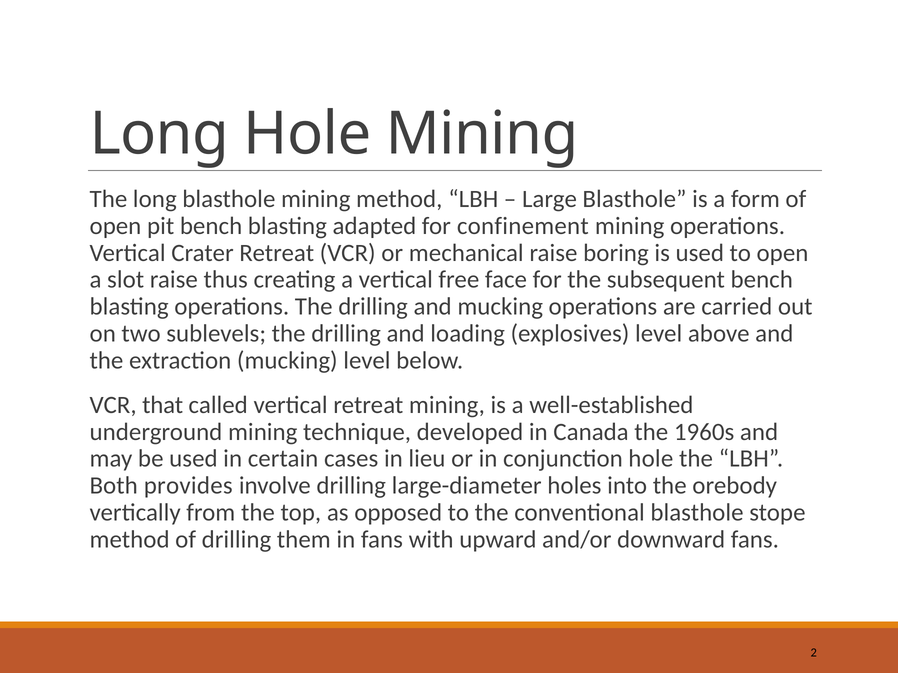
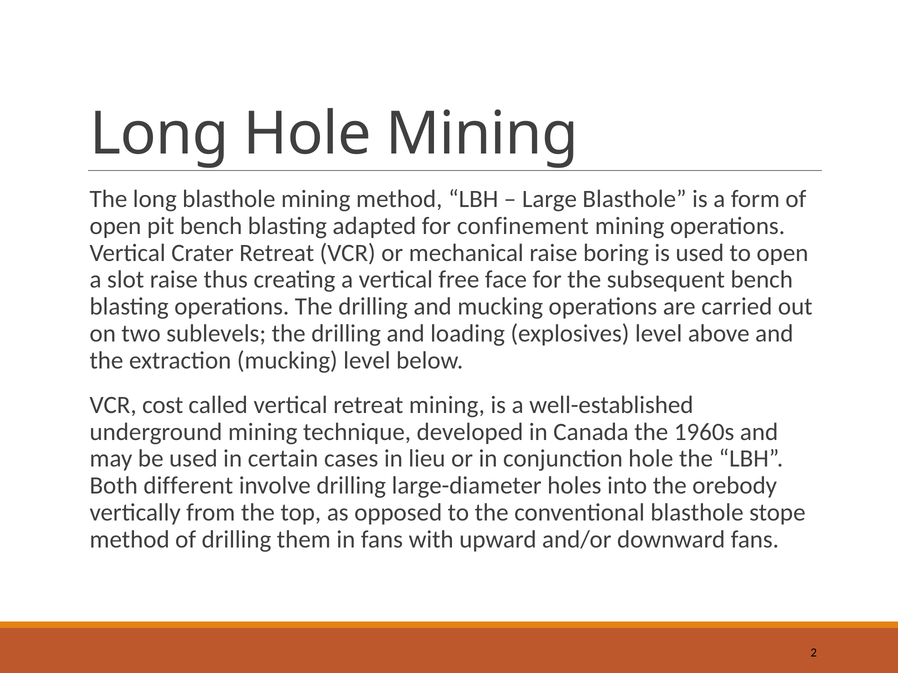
that: that -> cost
provides: provides -> different
